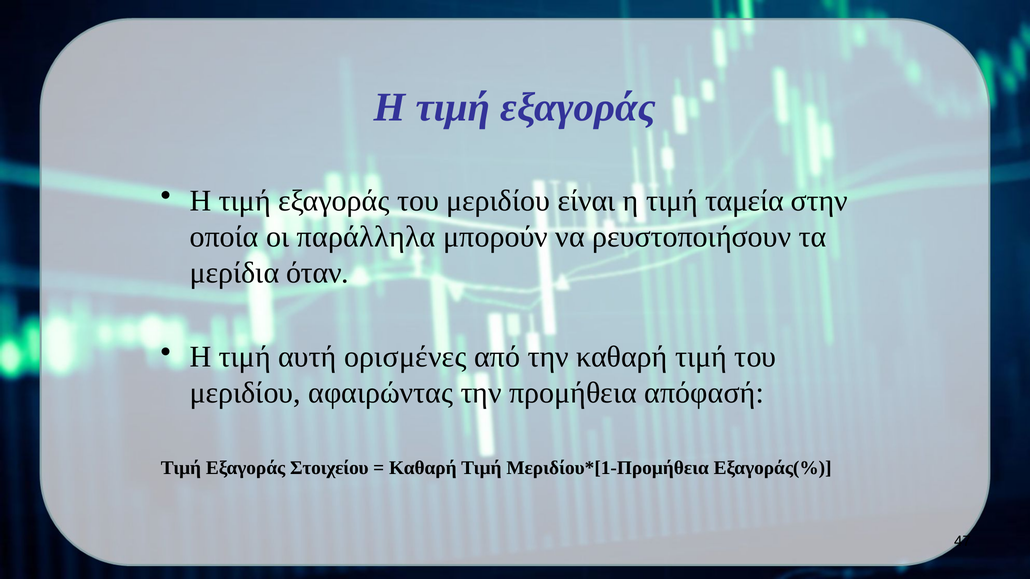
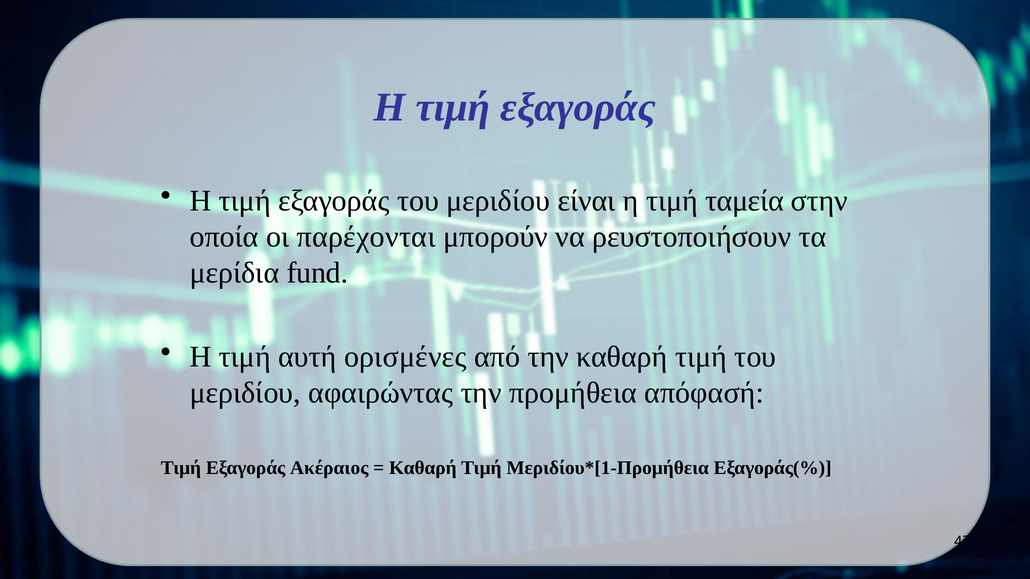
παράλληλα: παράλληλα -> παρέχονται
όταν: όταν -> fund
Στοιχείου: Στοιχείου -> Ακέραιος
